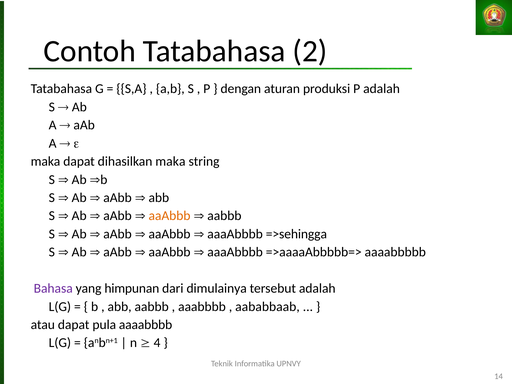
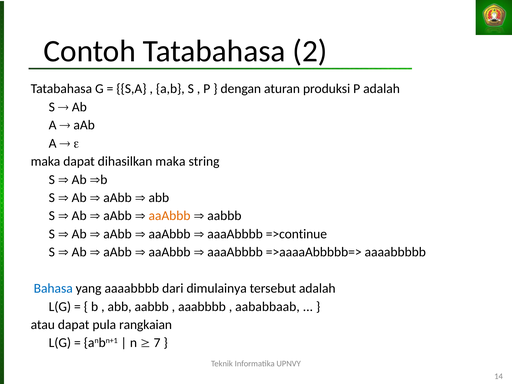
=>sehingga: =>sehingga -> =>continue
Bahasa colour: purple -> blue
yang himpunan: himpunan -> aaaabbbb
pula aaaabbbb: aaaabbbb -> rangkaian
4: 4 -> 7
